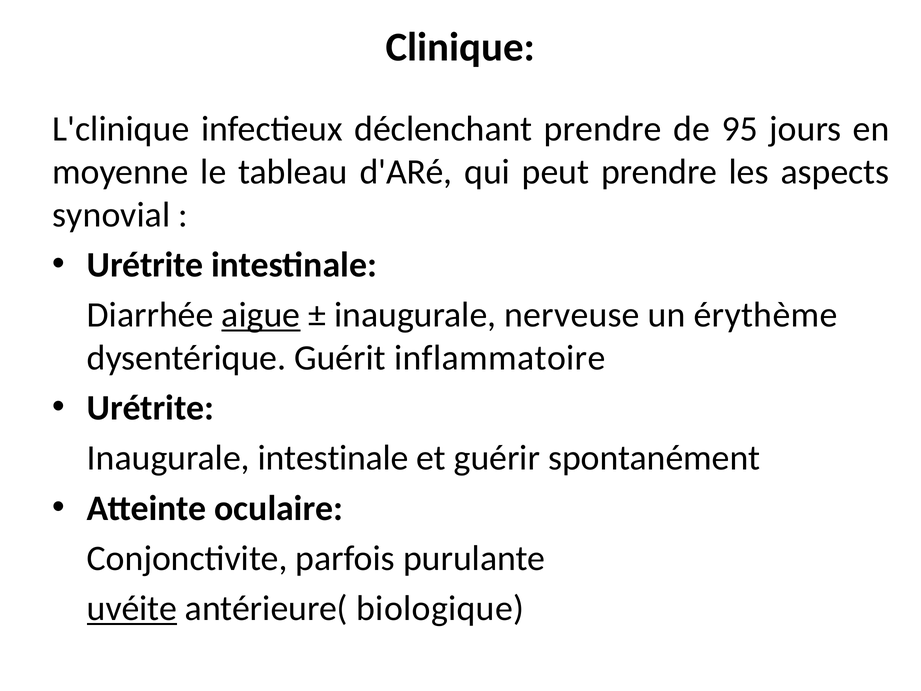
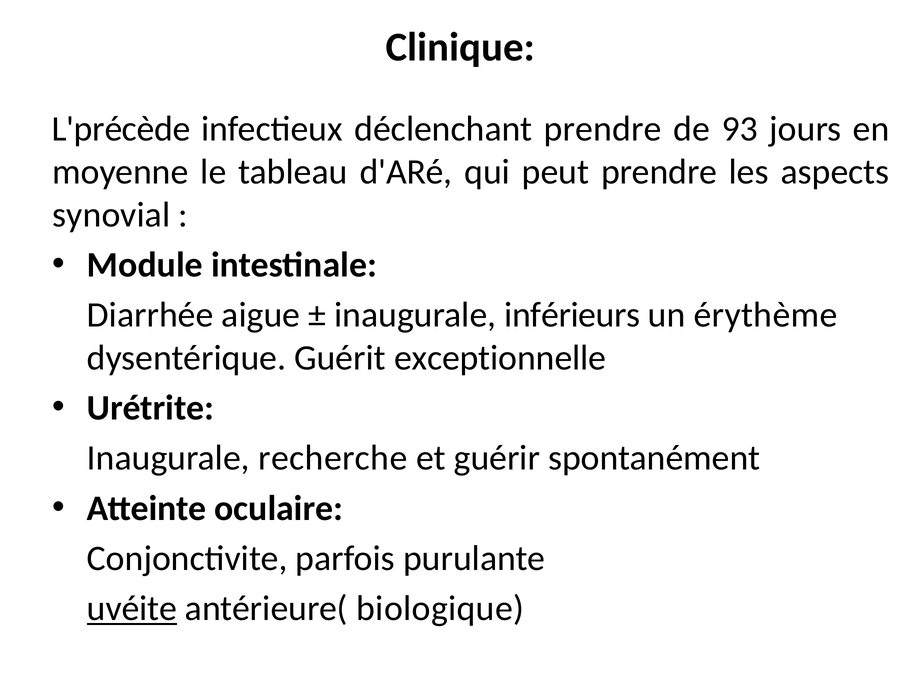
L'clinique: L'clinique -> L'précède
95: 95 -> 93
Urétrite at (145, 265): Urétrite -> Module
aigue underline: present -> none
nerveuse: nerveuse -> inférieurs
inflammatoire: inflammatoire -> exceptionnelle
Inaugurale intestinale: intestinale -> recherche
